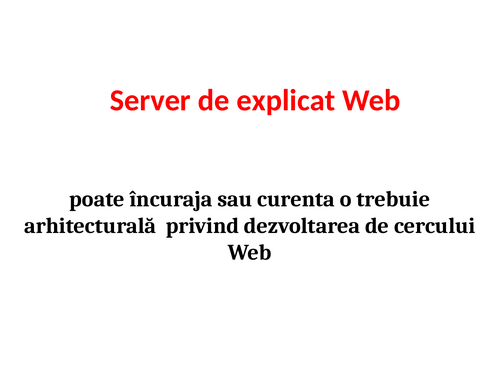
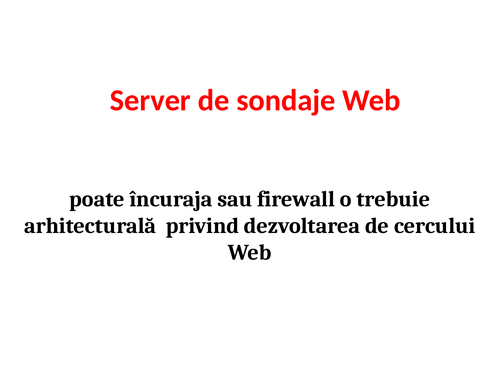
explicat: explicat -> sondaje
curenta: curenta -> firewall
